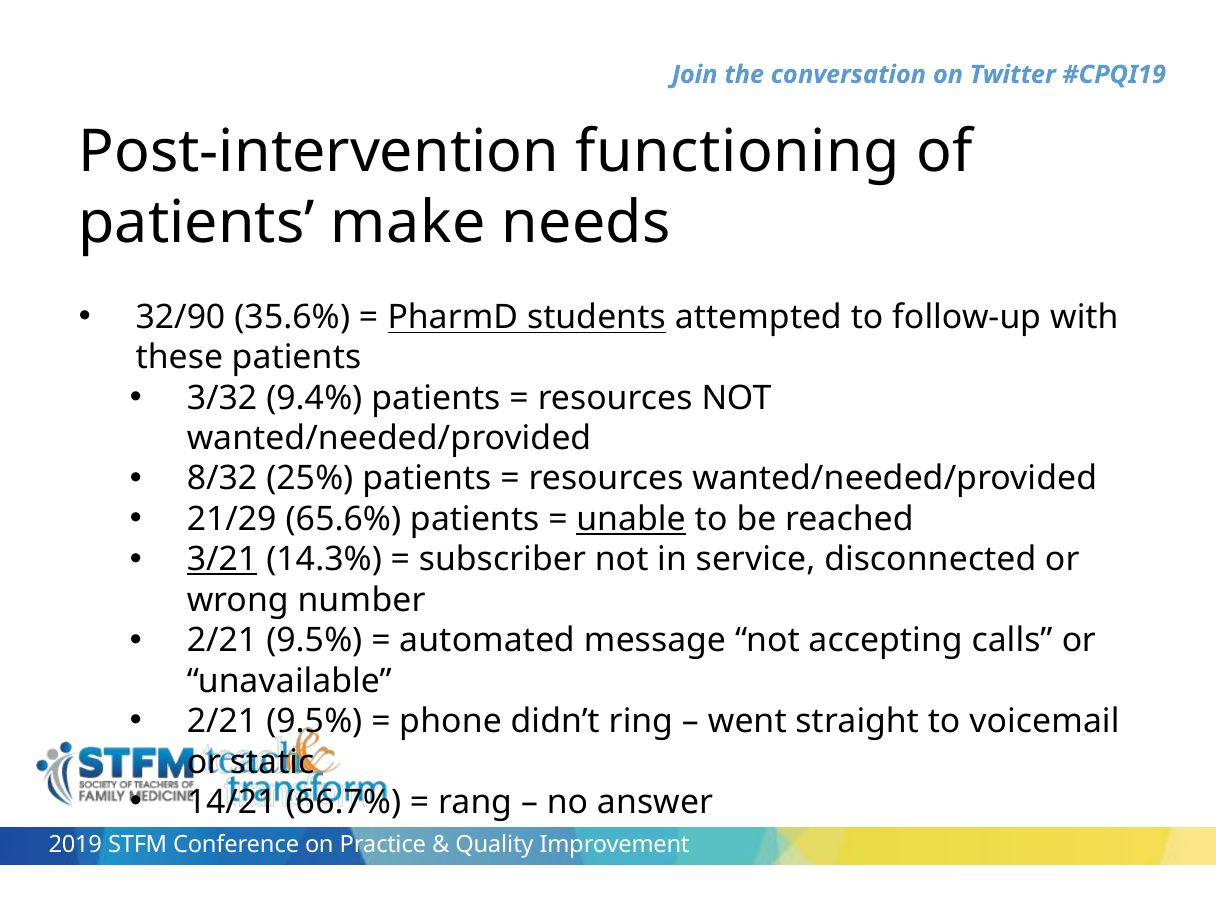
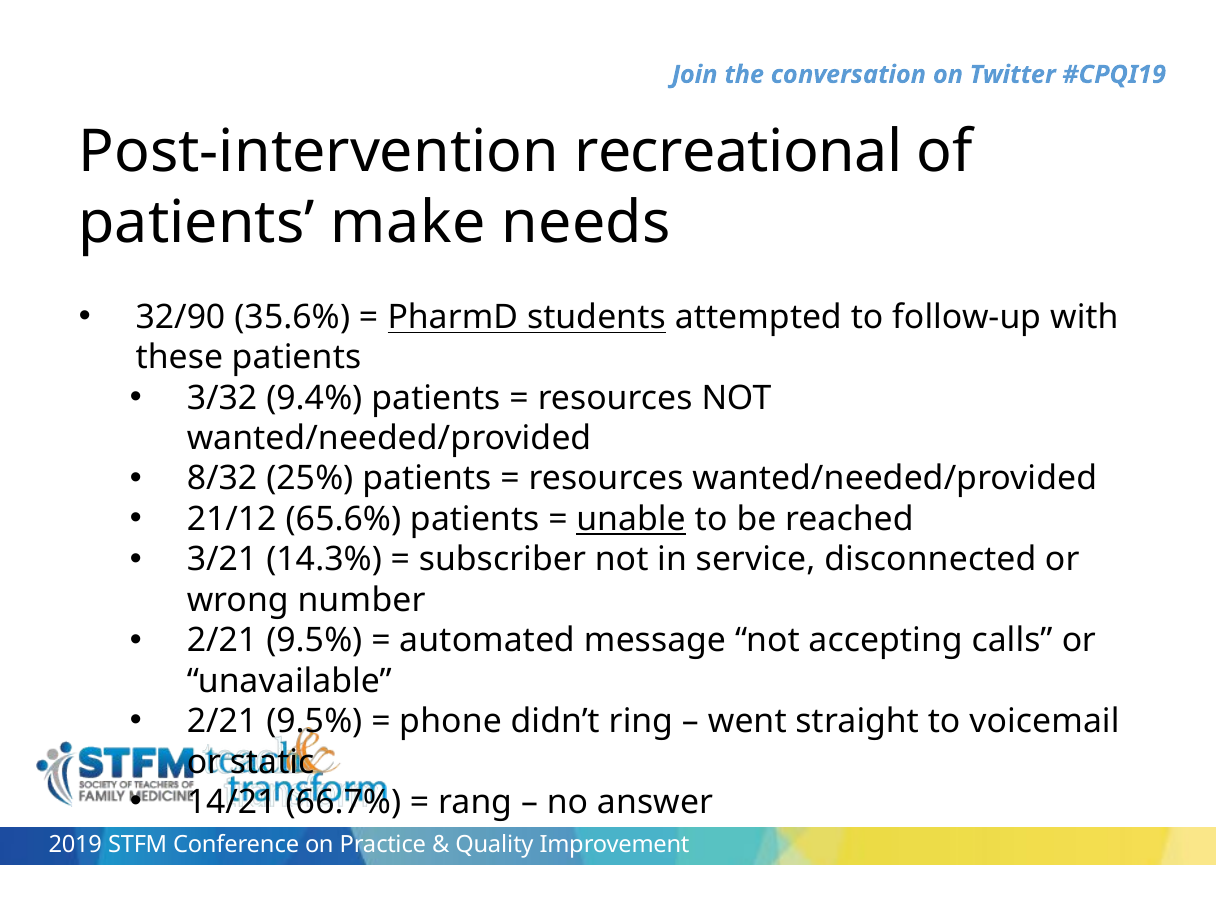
functioning: functioning -> recreational
21/29: 21/29 -> 21/12
3/21 underline: present -> none
